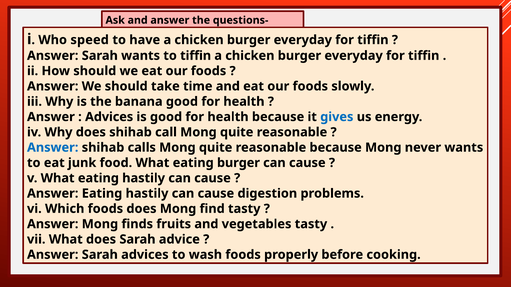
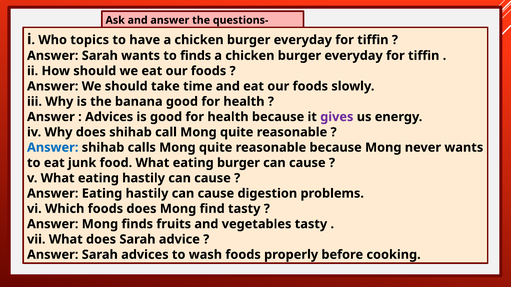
speed: speed -> topics
to tiffin: tiffin -> finds
gives colour: blue -> purple
